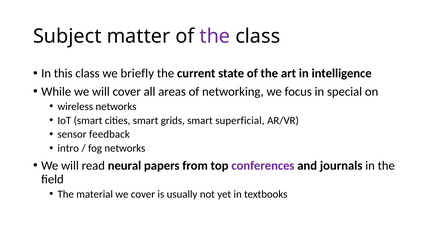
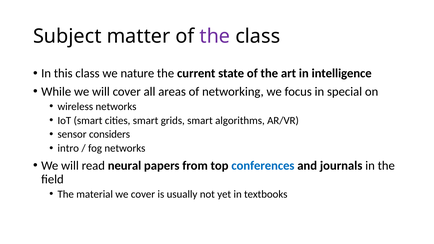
briefly: briefly -> nature
superficial: superficial -> algorithms
feedback: feedback -> considers
conferences colour: purple -> blue
